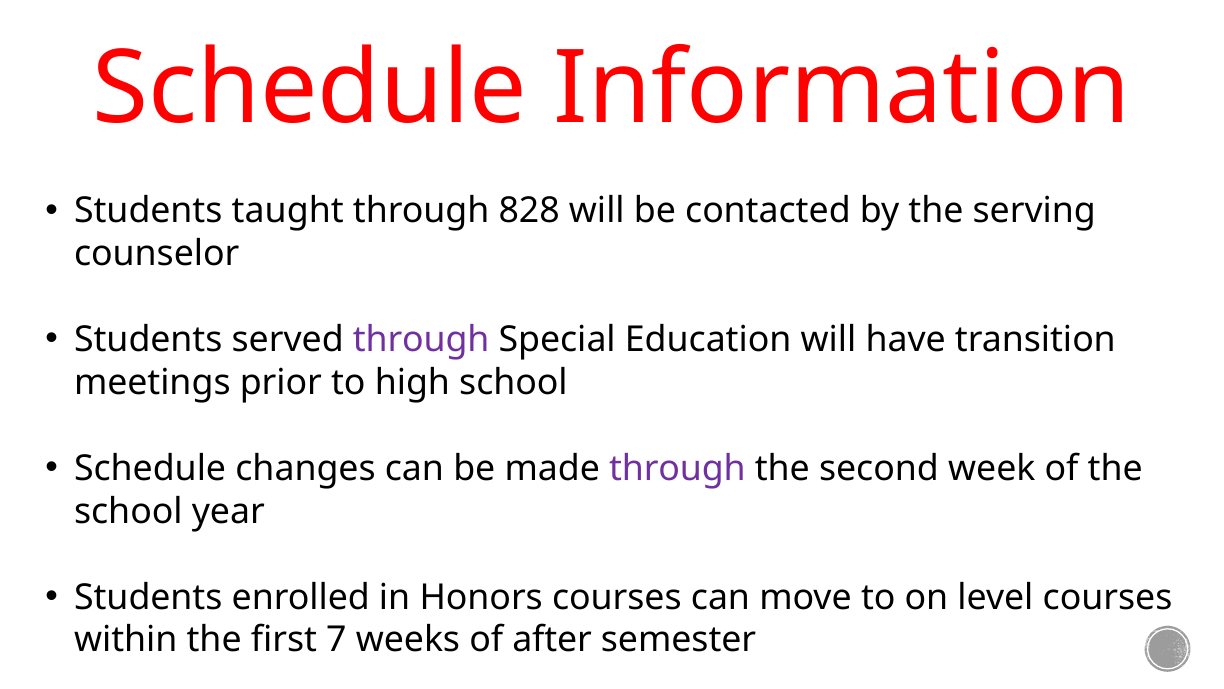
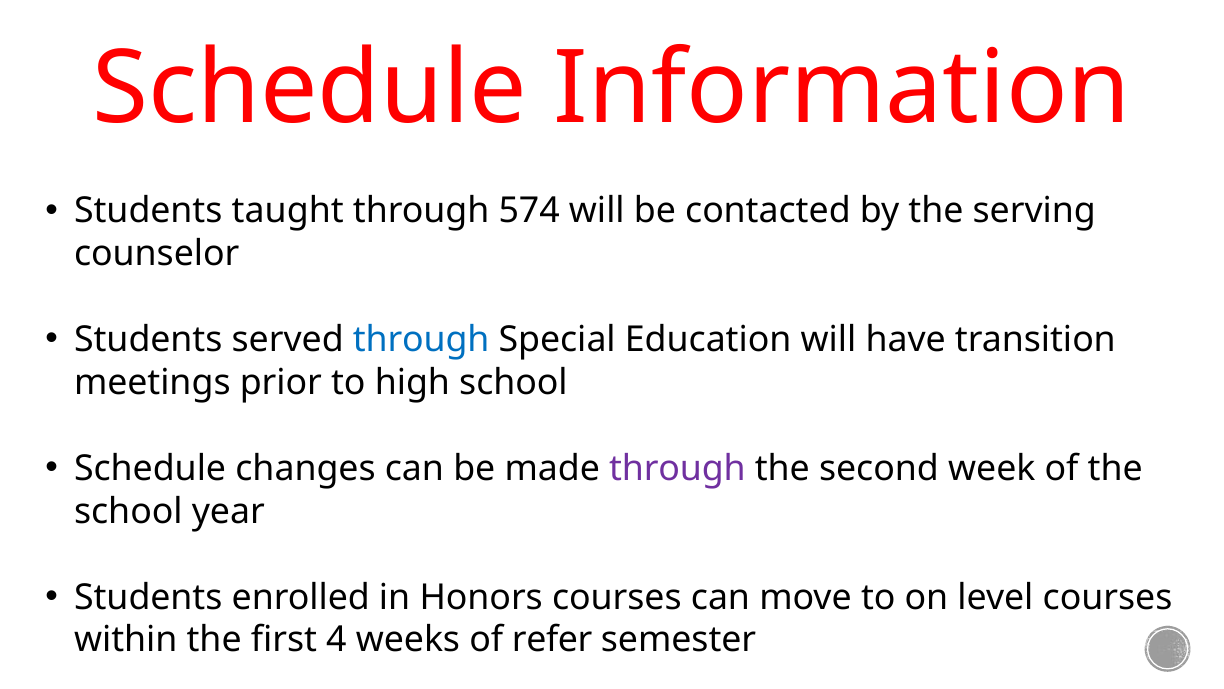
828: 828 -> 574
through at (421, 340) colour: purple -> blue
7: 7 -> 4
after: after -> refer
